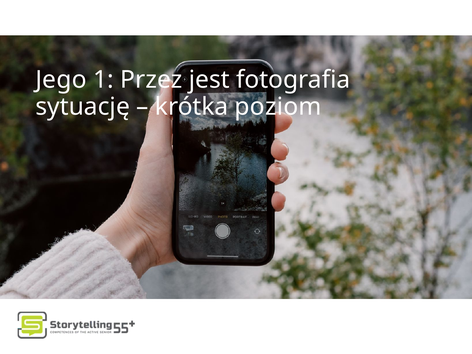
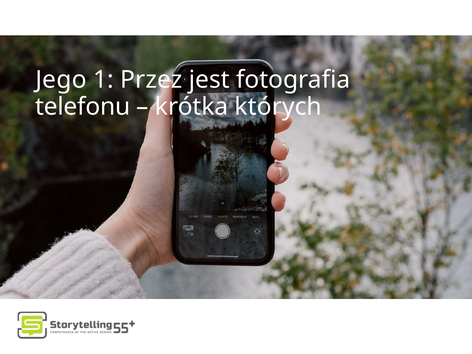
sytuację: sytuację -> telefonu
poziom: poziom -> których
